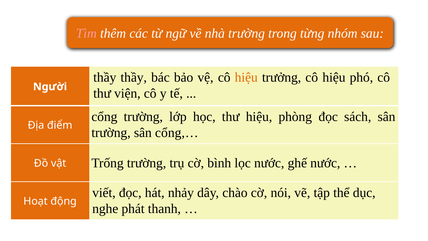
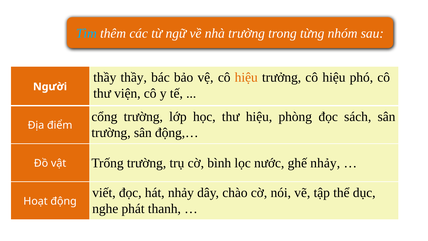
Tìm colour: pink -> light blue
cổng,…: cổng,… -> động,…
ghế nước: nước -> nhảy
